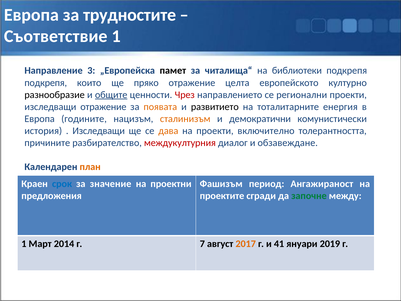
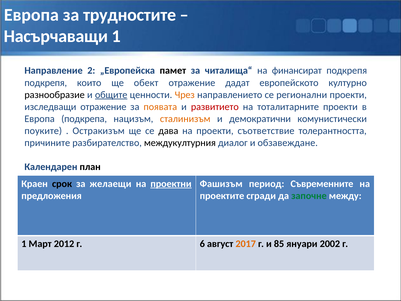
Съответствие: Съответствие -> Насърчаващи
3: 3 -> 2
библиотеки: библиотеки -> финансират
пряко: пряко -> обект
целта: целта -> дадат
Чрез colour: red -> orange
развитието colour: black -> red
тоталитарните енергия: енергия -> проекти
годините: годините -> подкрепа
история: история -> поуките
Изследващи at (99, 131): Изследващи -> Остракизъм
дава colour: orange -> black
включително: включително -> съответствие
междукултурния colour: red -> black
план colour: orange -> black
срок colour: blue -> black
значение: значение -> желаещи
проектни underline: none -> present
Ангажираност: Ангажираност -> Съвременните
2014: 2014 -> 2012
7: 7 -> 6
41: 41 -> 85
2019: 2019 -> 2002
